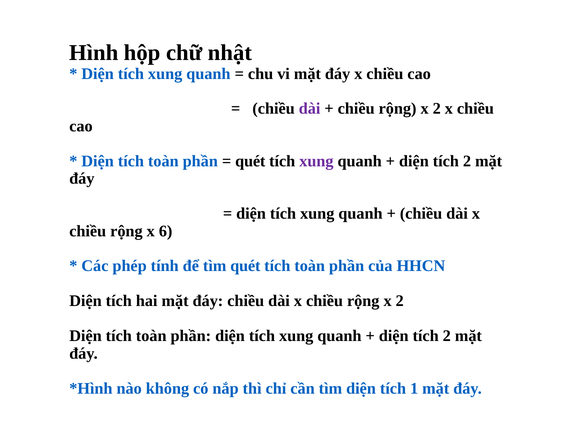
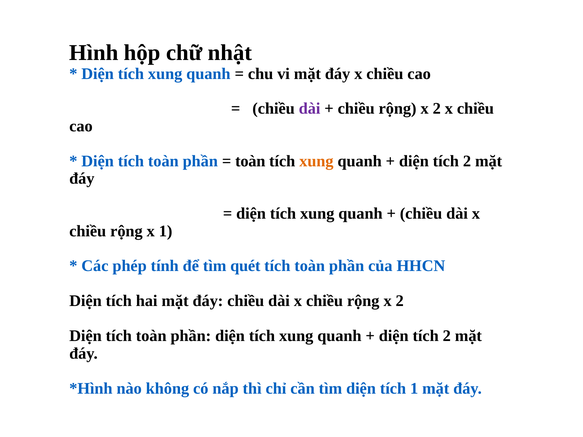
quét at (250, 161): quét -> toàn
xung at (316, 161) colour: purple -> orange
x 6: 6 -> 1
